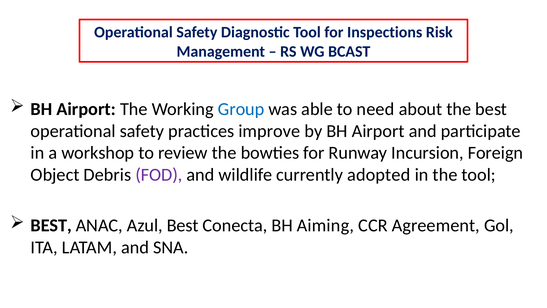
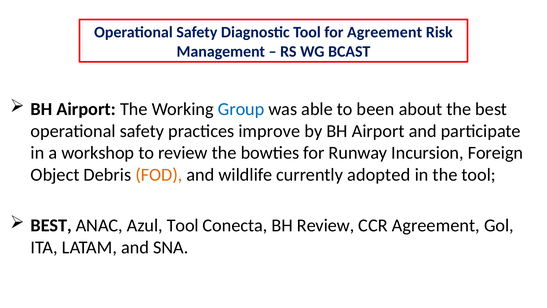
for Inspections: Inspections -> Agreement
need: need -> been
FOD colour: purple -> orange
Azul Best: Best -> Tool
BH Aiming: Aiming -> Review
